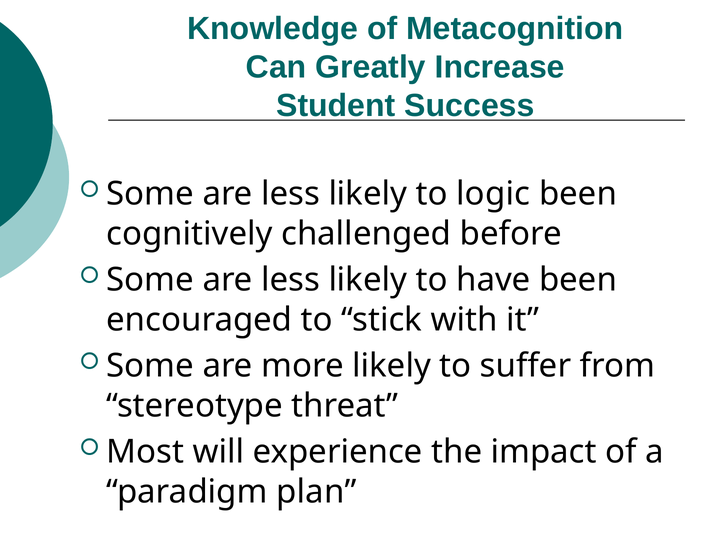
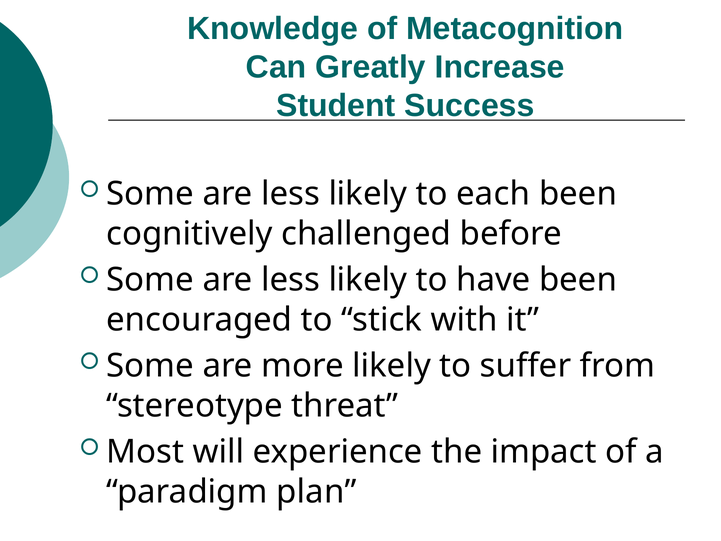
logic: logic -> each
